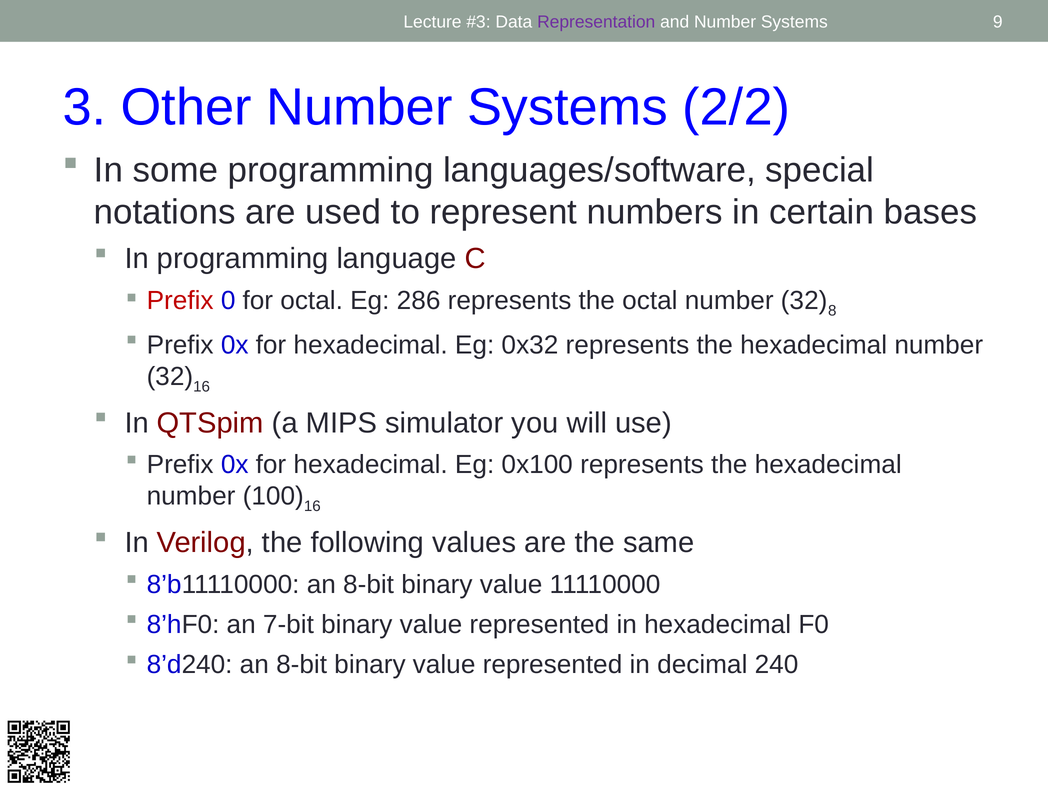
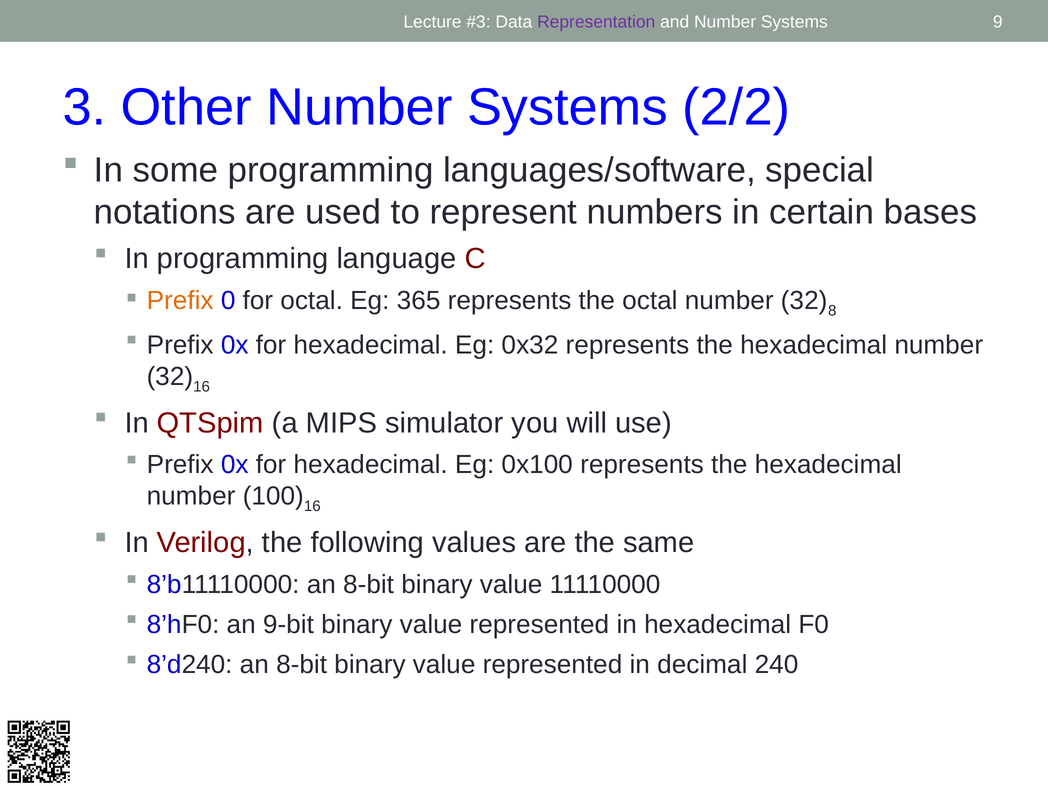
Prefix at (180, 301) colour: red -> orange
286: 286 -> 365
7-bit: 7-bit -> 9-bit
